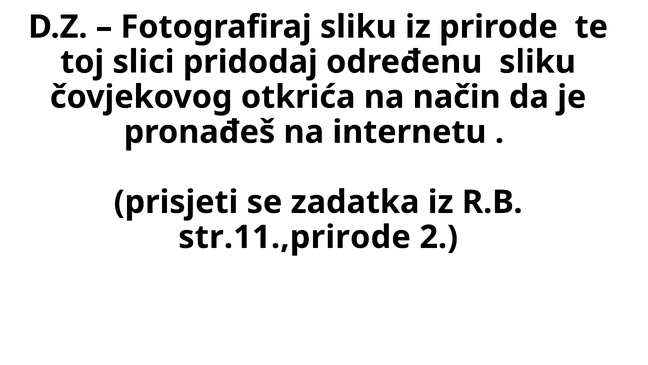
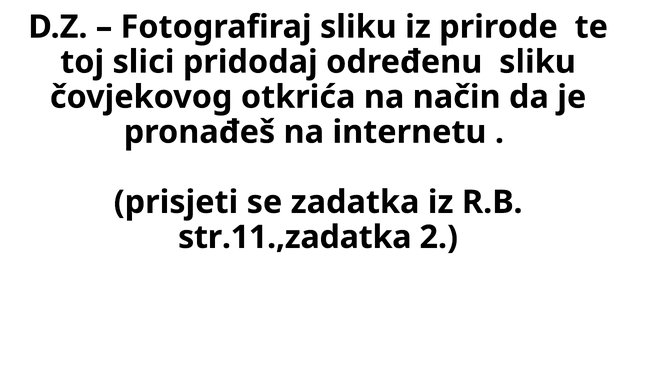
str.11.,prirode: str.11.,prirode -> str.11.,zadatka
